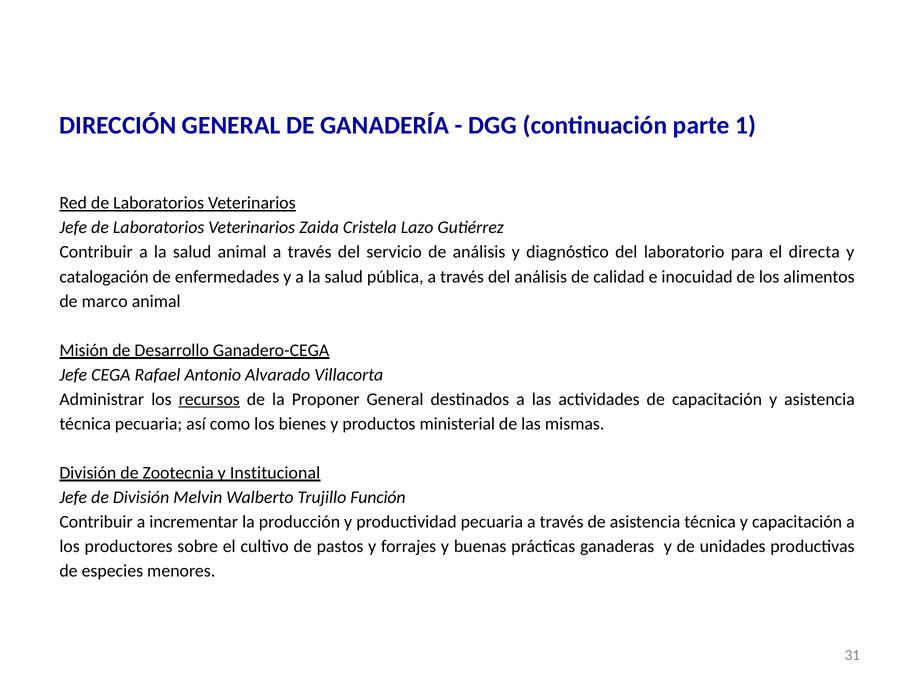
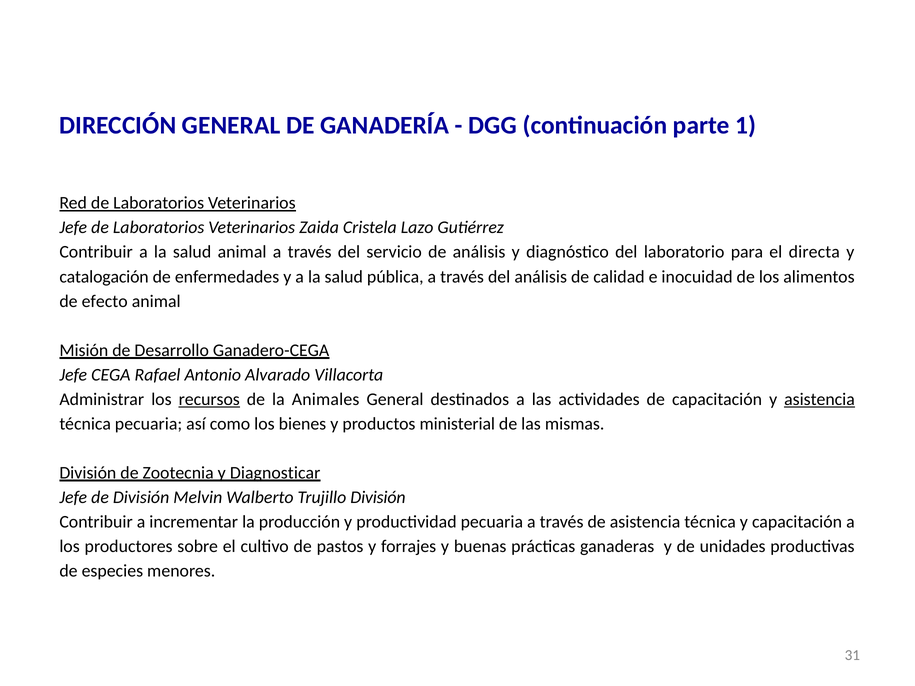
marco: marco -> efecto
Proponer: Proponer -> Animales
asistencia at (819, 399) underline: none -> present
Institucional: Institucional -> Diagnosticar
Trujillo Función: Función -> División
